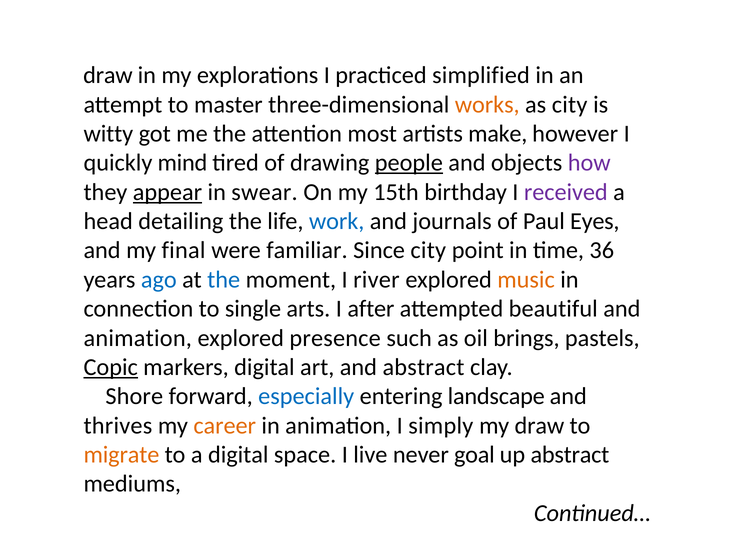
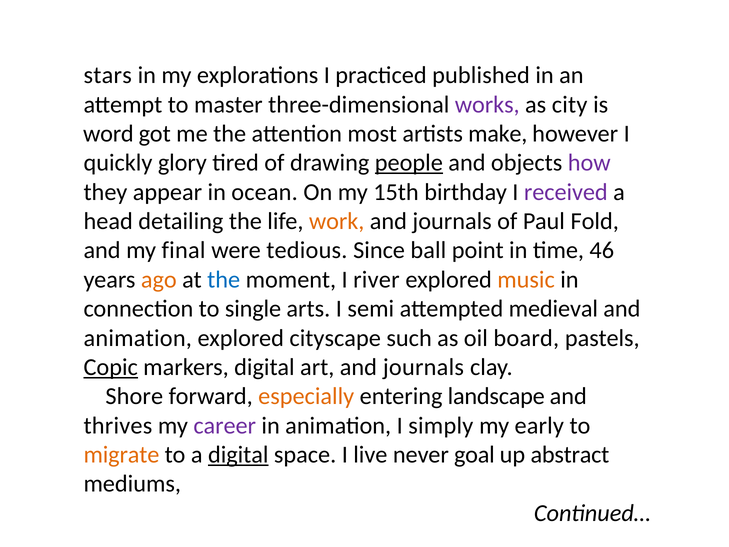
draw at (108, 75): draw -> stars
simplified: simplified -> published
works colour: orange -> purple
witty: witty -> word
mind: mind -> glory
appear underline: present -> none
swear: swear -> ocean
work colour: blue -> orange
Eyes: Eyes -> Fold
familiar: familiar -> tedious
Since city: city -> ball
36: 36 -> 46
ago colour: blue -> orange
after: after -> semi
beautiful: beautiful -> medieval
presence: presence -> cityscape
brings: brings -> board
art and abstract: abstract -> journals
especially colour: blue -> orange
career colour: orange -> purple
my draw: draw -> early
digital at (238, 454) underline: none -> present
